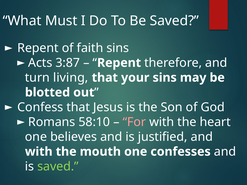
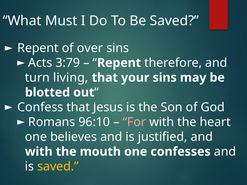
faith: faith -> over
3:87: 3:87 -> 3:79
58:10: 58:10 -> 96:10
saved at (58, 167) colour: light green -> yellow
